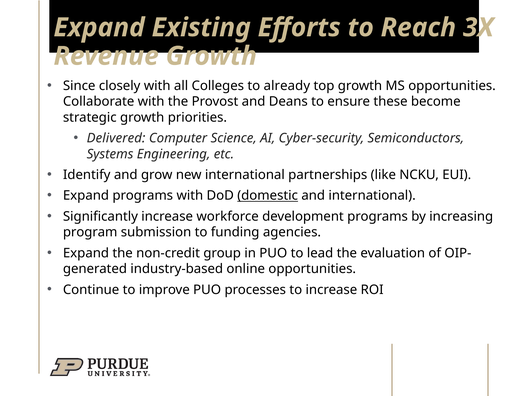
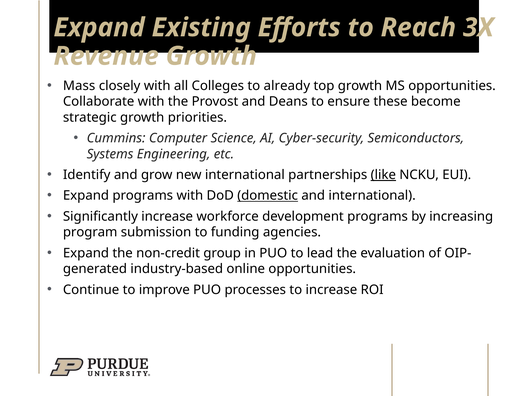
Since: Since -> Mass
Delivered: Delivered -> Cummins
like underline: none -> present
